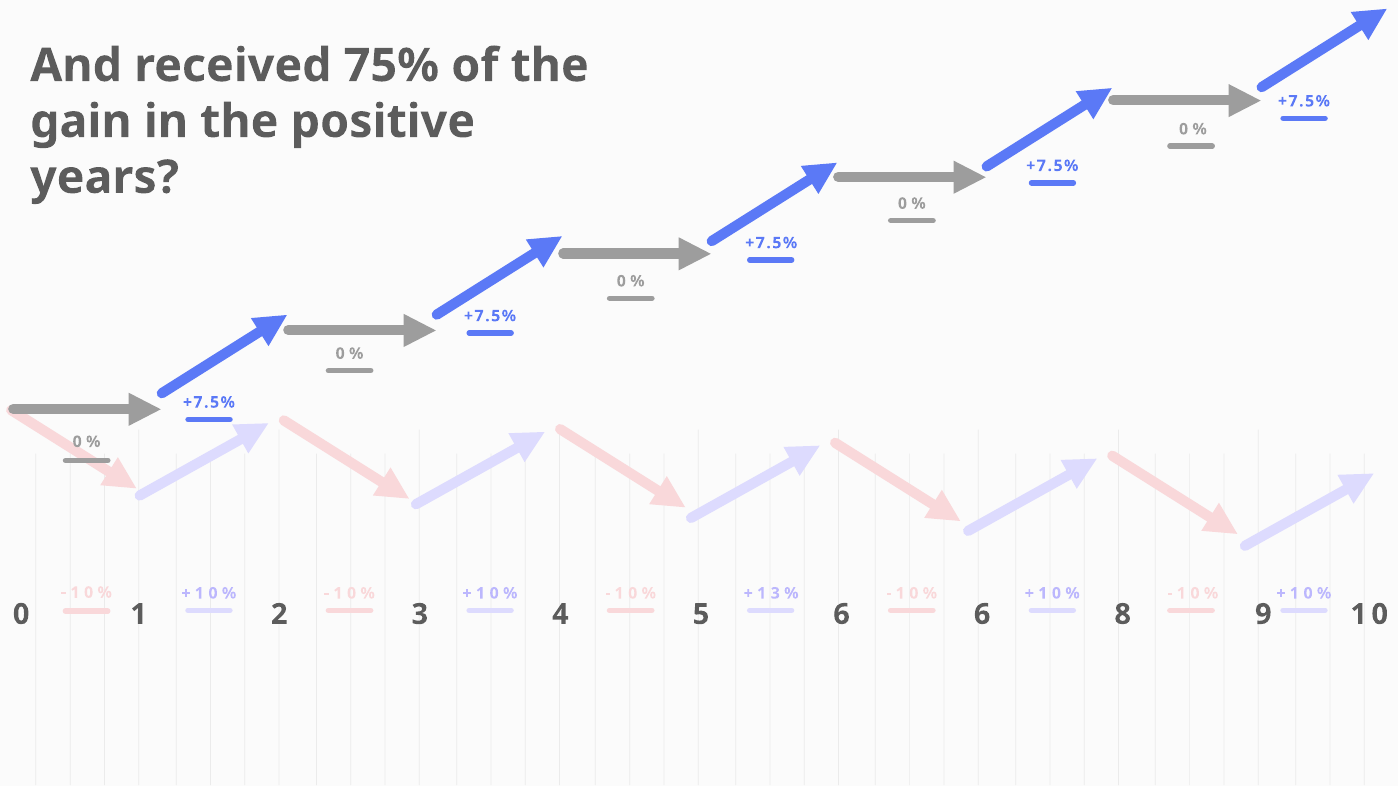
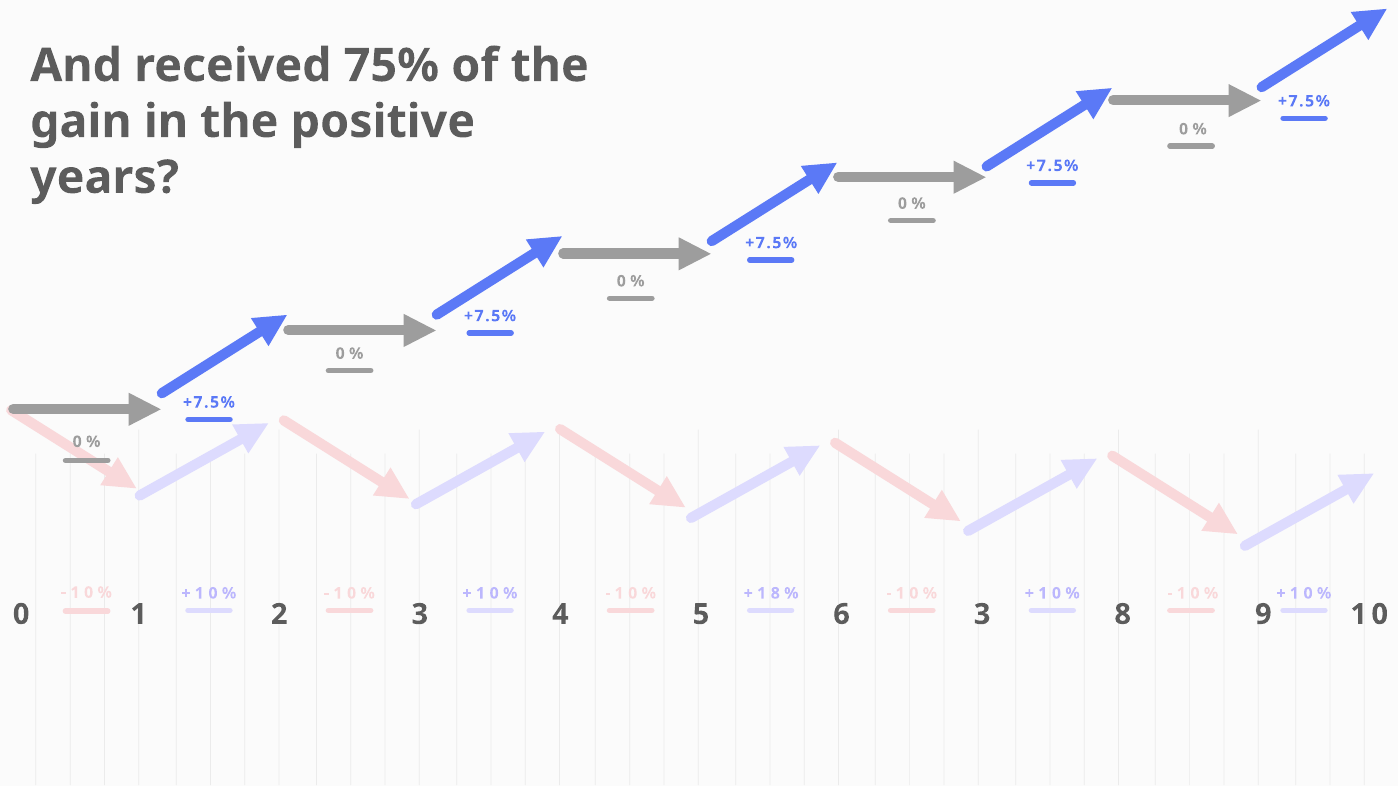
1 3: 3 -> 8
6 6: 6 -> 3
